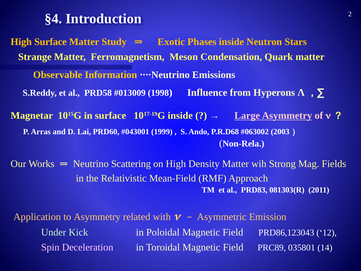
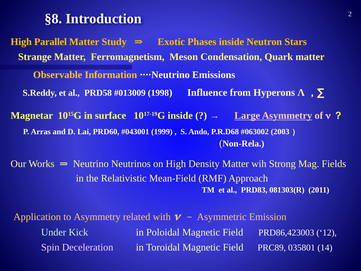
§4: §4 -> §8
High Surface: Surface -> Parallel
Scattering: Scattering -> Neutrinos
PRD86,123043: PRD86,123043 -> PRD86,423003
